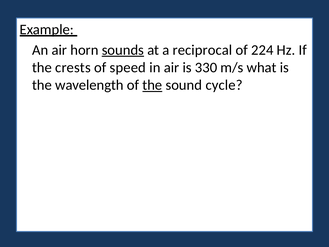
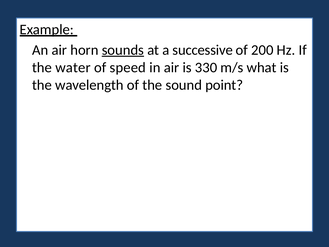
reciprocal: reciprocal -> successive
224: 224 -> 200
crests: crests -> water
the at (152, 85) underline: present -> none
cycle: cycle -> point
